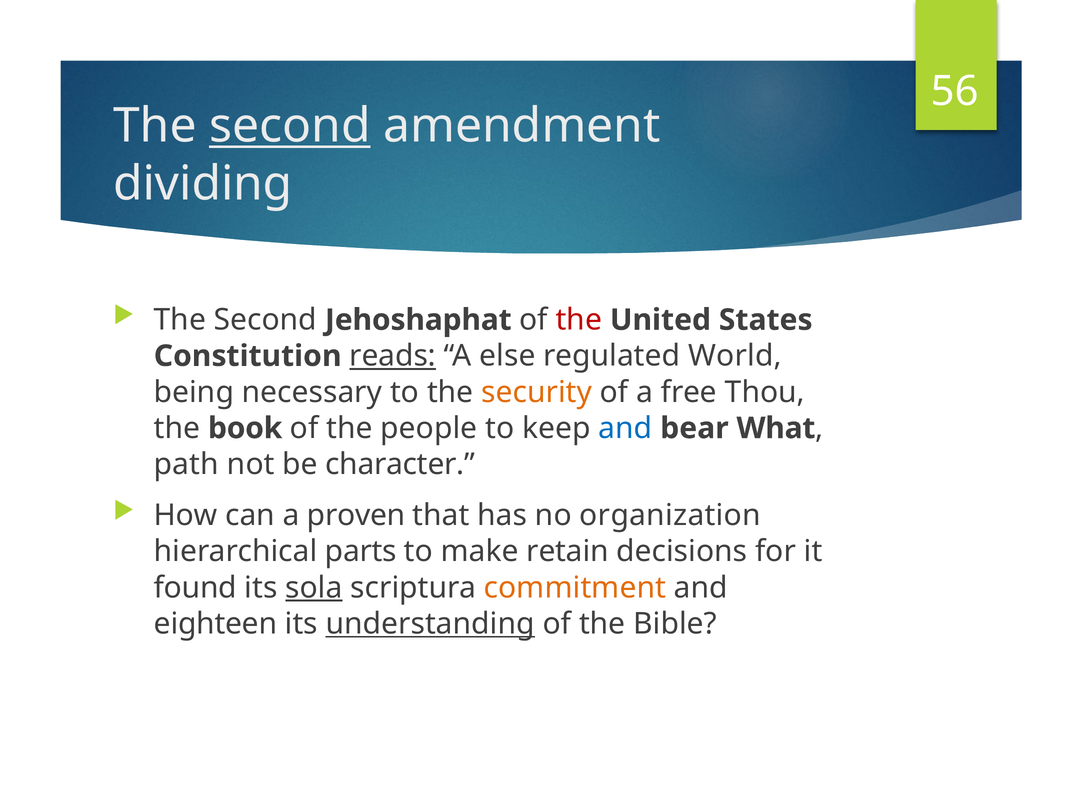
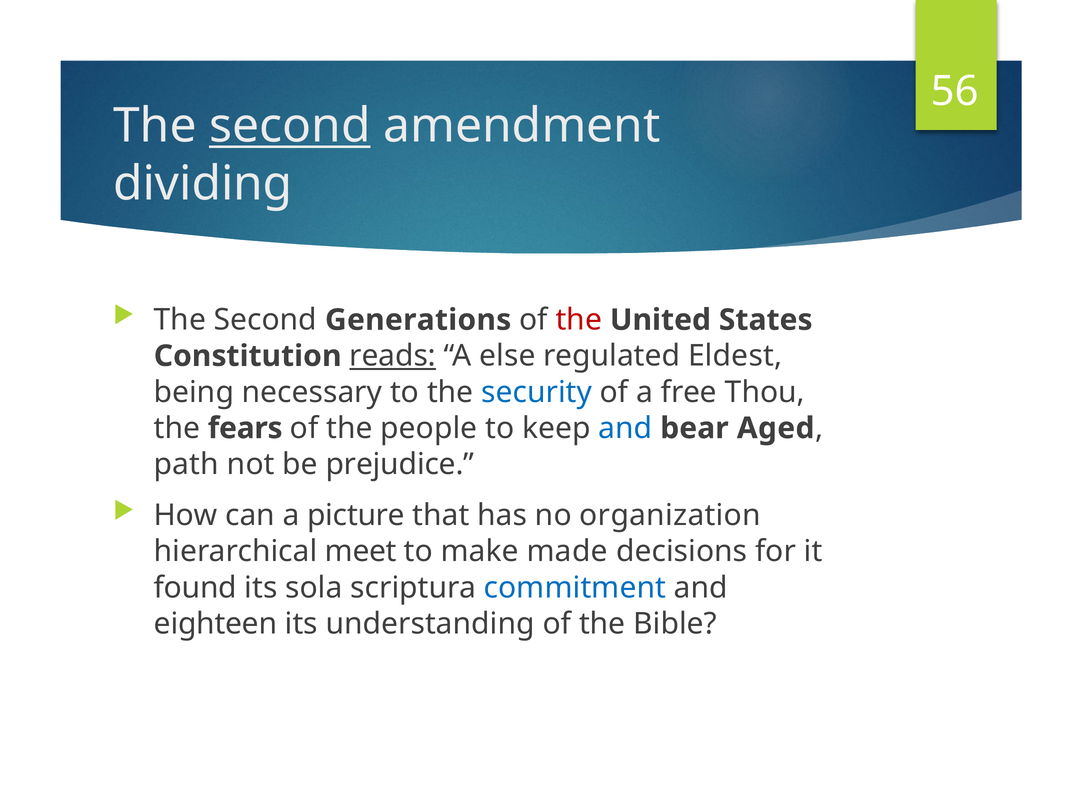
Jehoshaphat: Jehoshaphat -> Generations
World: World -> Eldest
security colour: orange -> blue
book: book -> fears
What: What -> Aged
character: character -> prejudice
proven: proven -> picture
parts: parts -> meet
retain: retain -> made
sola underline: present -> none
commitment colour: orange -> blue
understanding underline: present -> none
